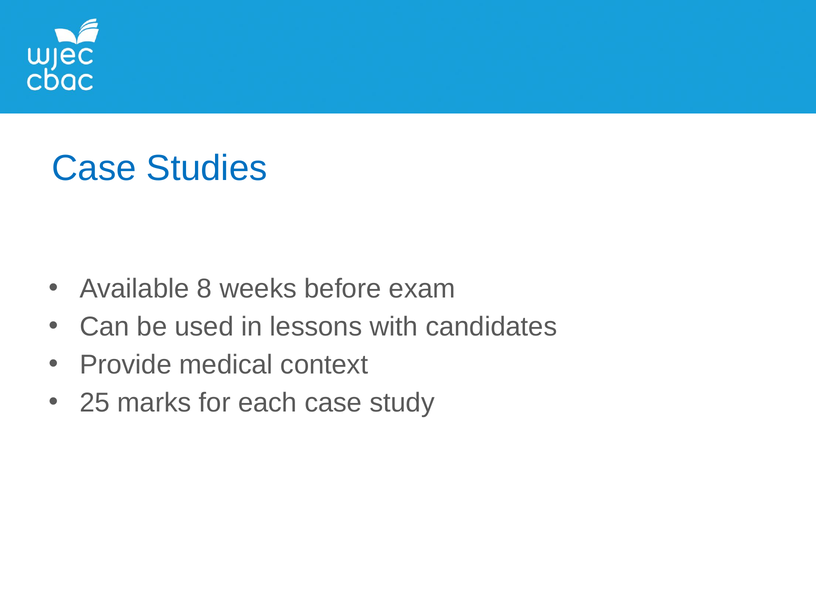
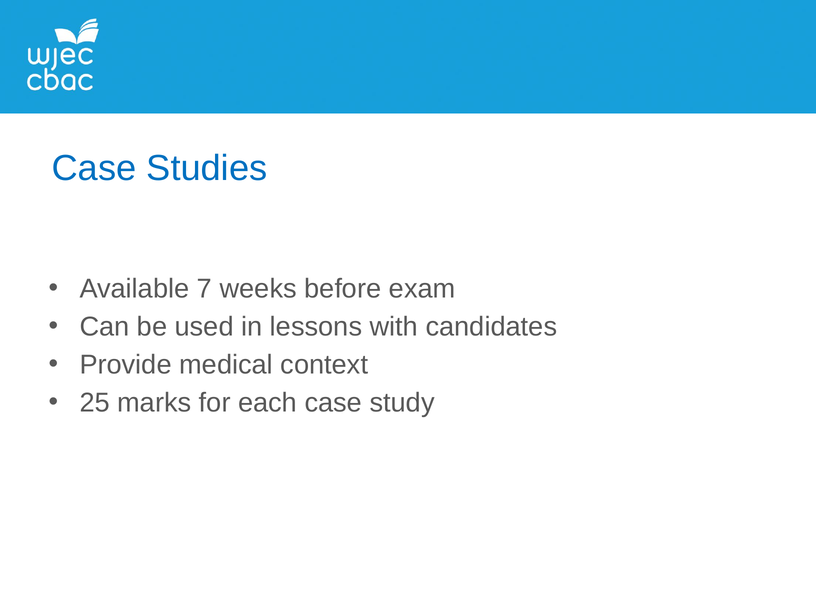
8: 8 -> 7
